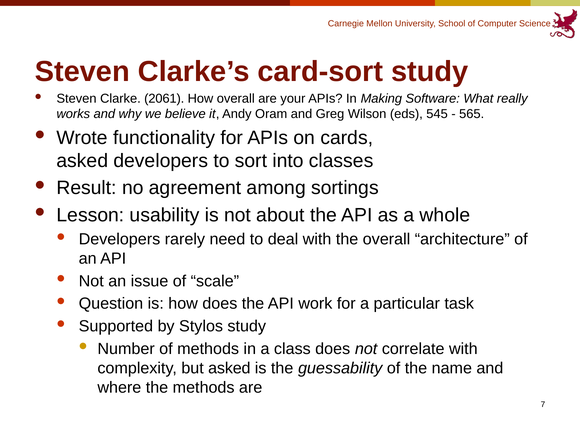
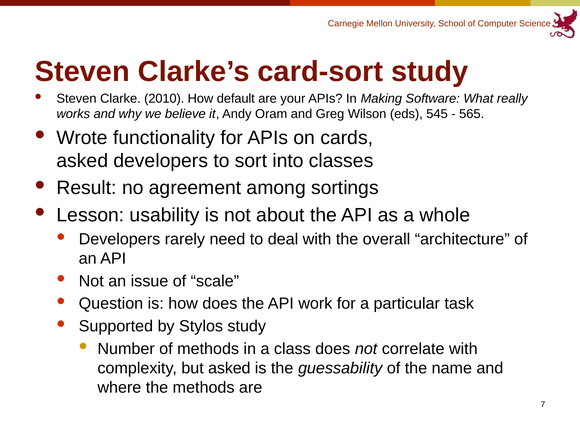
2061: 2061 -> 2010
How overall: overall -> default
